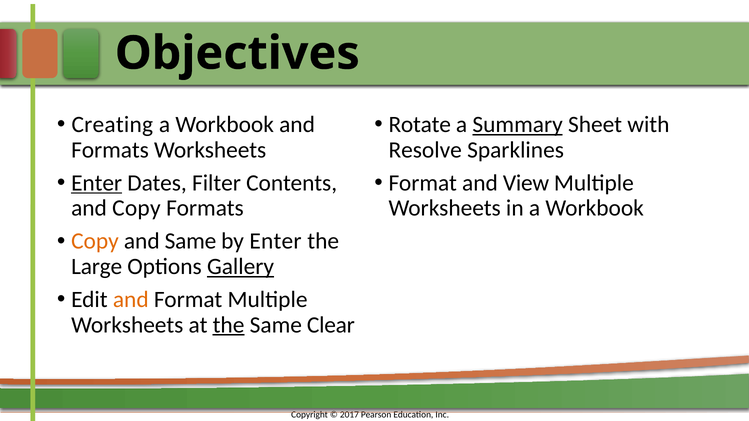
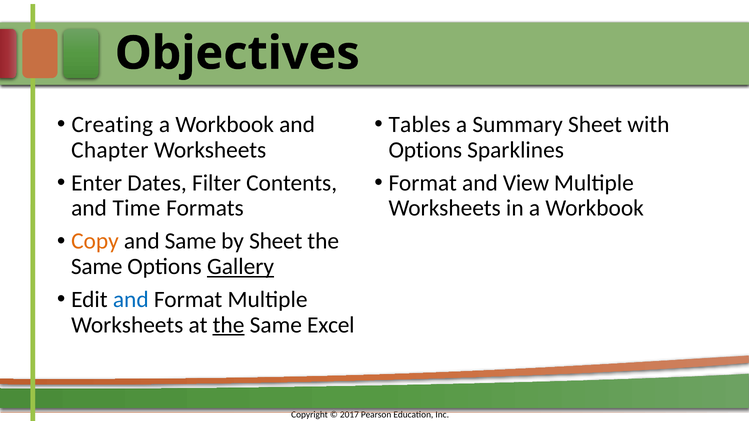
Rotate: Rotate -> Tables
Summary underline: present -> none
Formats at (110, 150): Formats -> Chapter
Resolve at (425, 150): Resolve -> Options
Enter at (97, 183) underline: present -> none
and Copy: Copy -> Time
by Enter: Enter -> Sheet
Large at (97, 267): Large -> Same
and at (131, 300) colour: orange -> blue
Clear: Clear -> Excel
